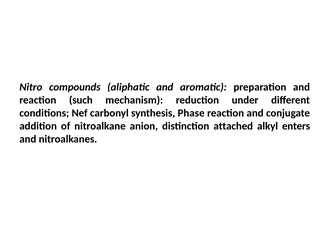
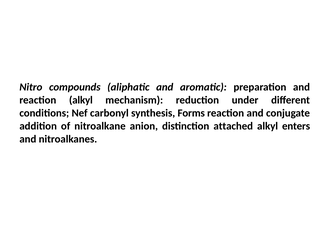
reaction such: such -> alkyl
Phase: Phase -> Forms
